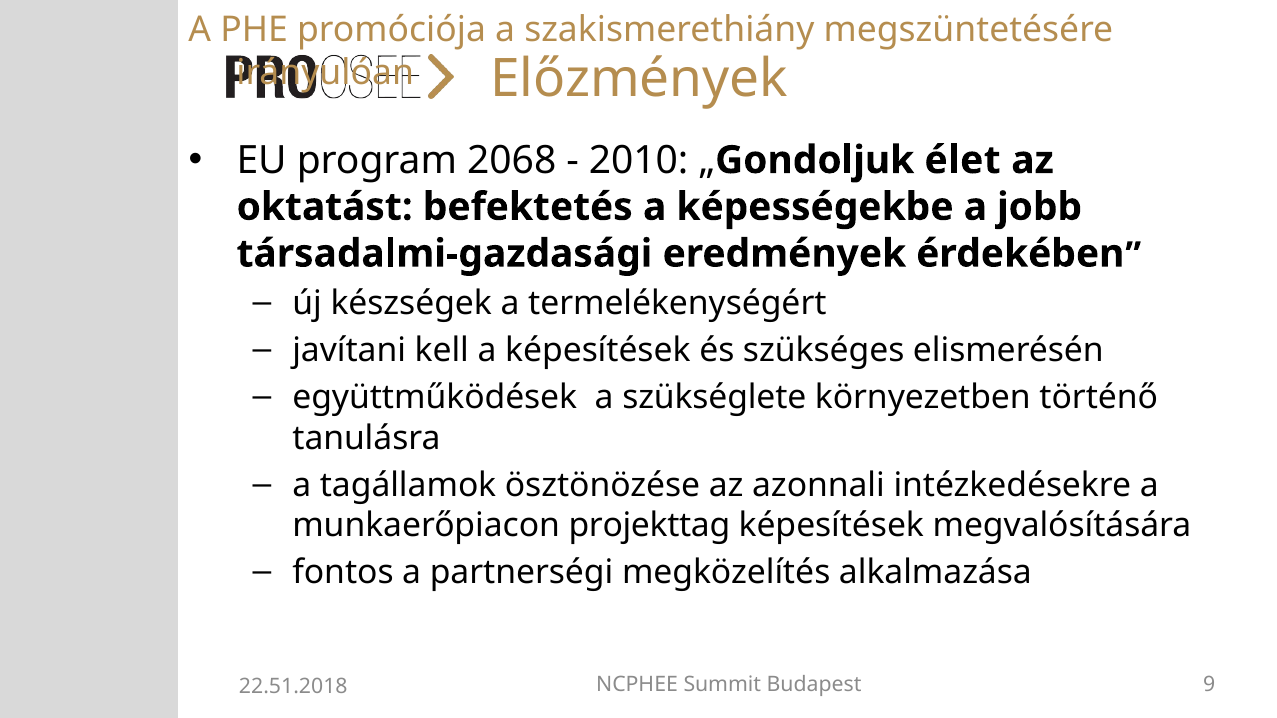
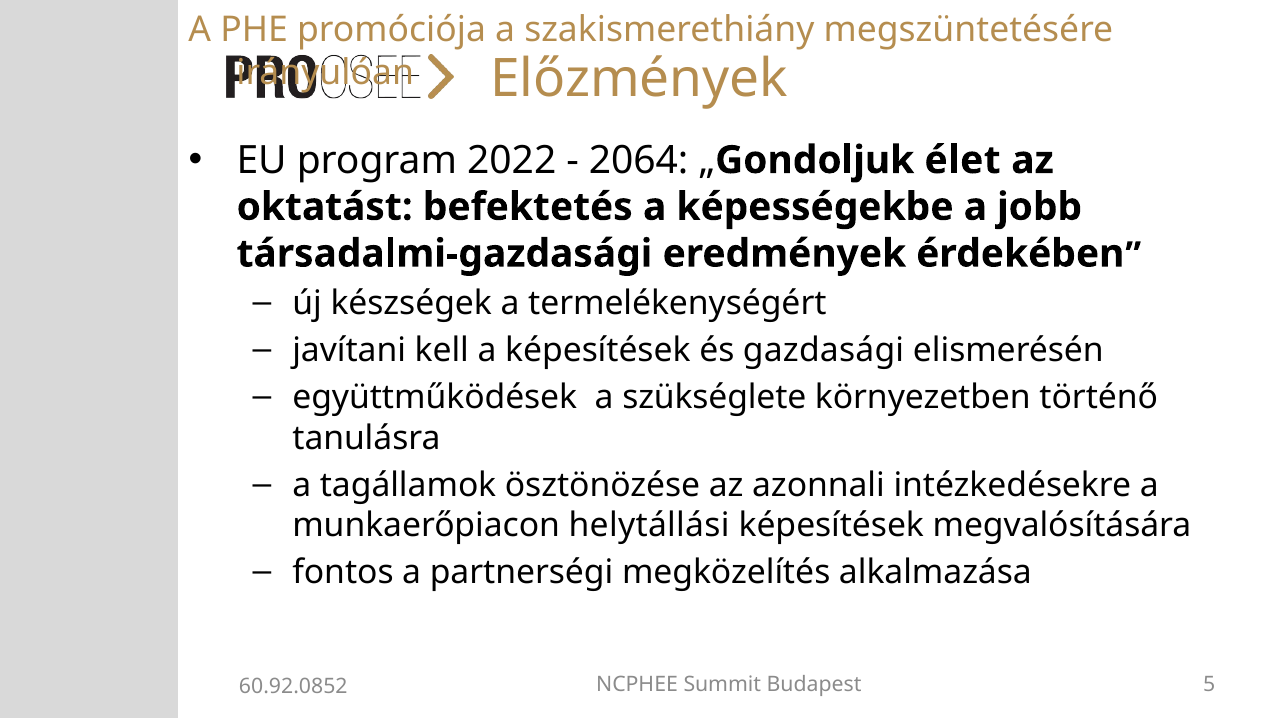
2068: 2068 -> 2022
2010: 2010 -> 2064
szükséges: szükséges -> gazdasági
projekttag: projekttag -> helytállási
9: 9 -> 5
22.51.2018: 22.51.2018 -> 60.92.0852
